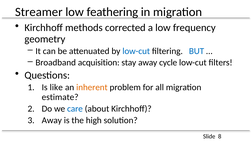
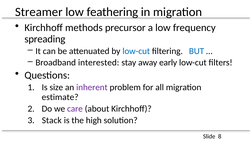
corrected: corrected -> precursor
geometry: geometry -> spreading
acquisition: acquisition -> interested
cycle: cycle -> early
like: like -> size
inherent colour: orange -> purple
care colour: blue -> purple
Away at (52, 120): Away -> Stack
